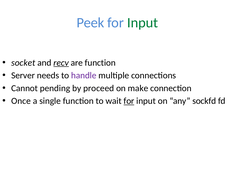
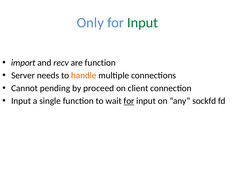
Peek: Peek -> Only
socket: socket -> import
recv underline: present -> none
handle colour: purple -> orange
make: make -> client
Once at (21, 101): Once -> Input
